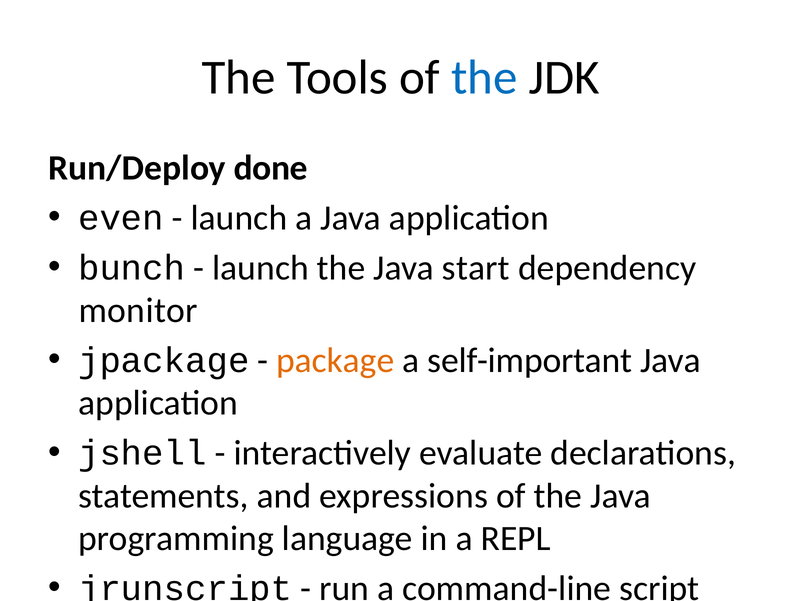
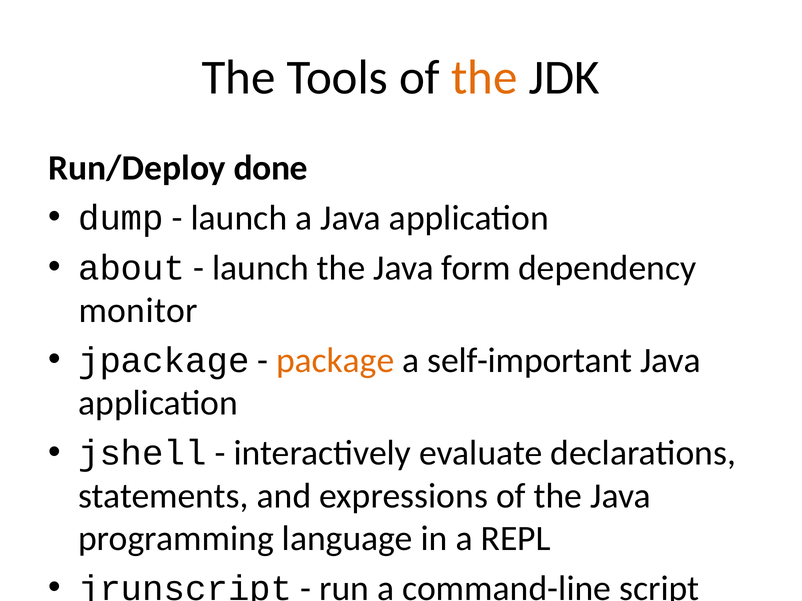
the at (484, 78) colour: blue -> orange
even: even -> dump
bunch: bunch -> about
Java start: start -> form
